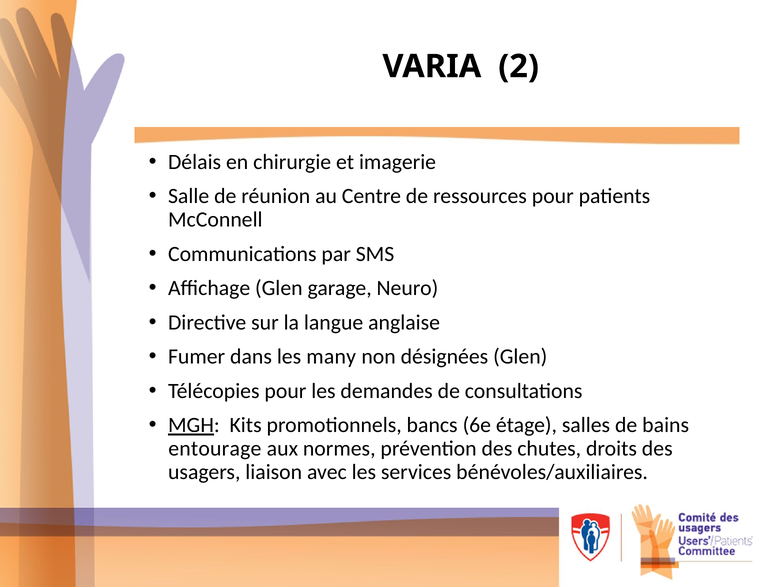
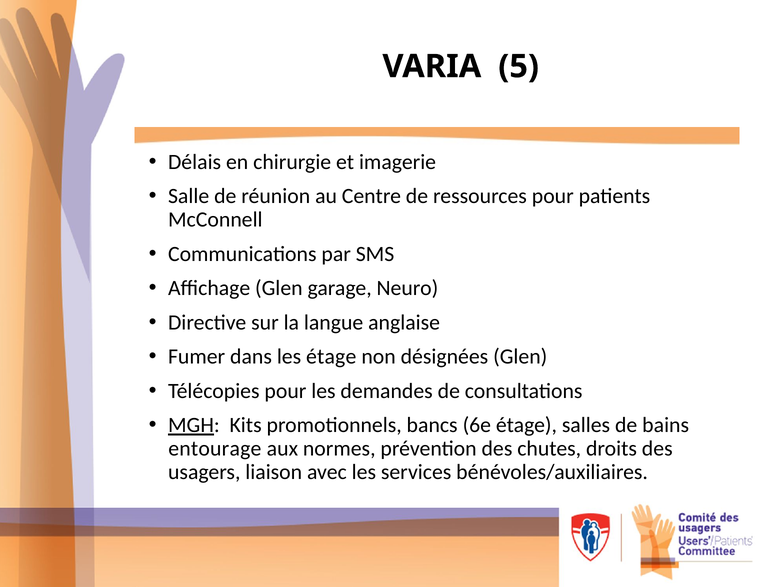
2: 2 -> 5
les many: many -> étage
